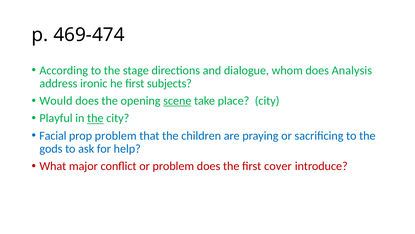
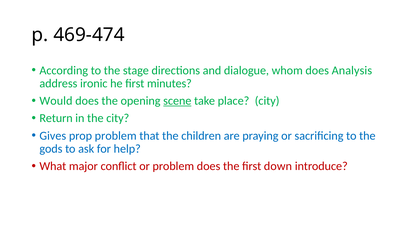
subjects: subjects -> minutes
Playful: Playful -> Return
the at (95, 118) underline: present -> none
Facial: Facial -> Gives
cover: cover -> down
